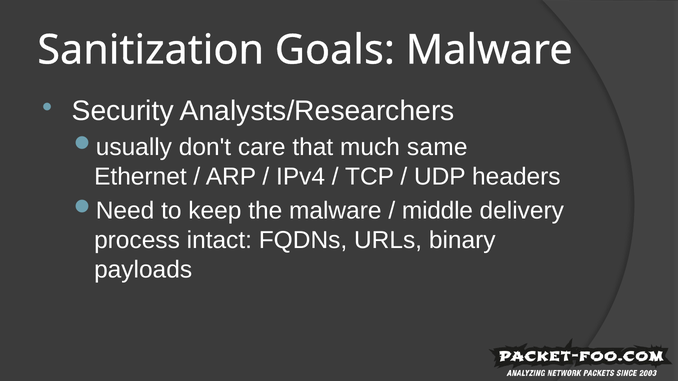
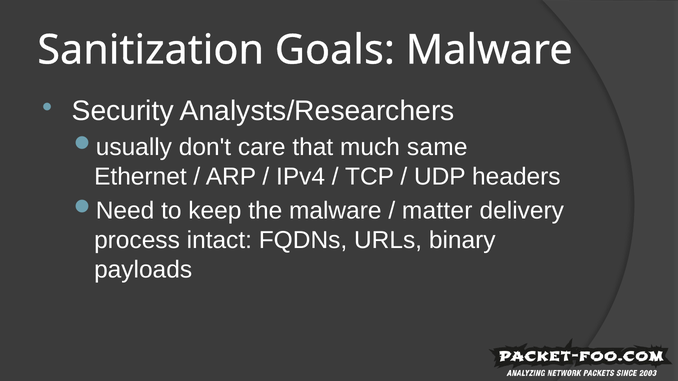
middle: middle -> matter
